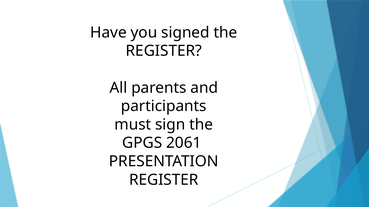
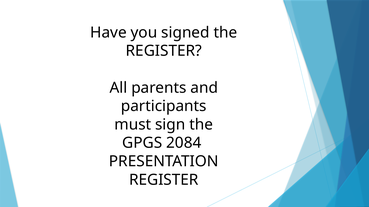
2061: 2061 -> 2084
